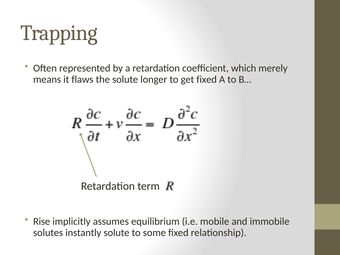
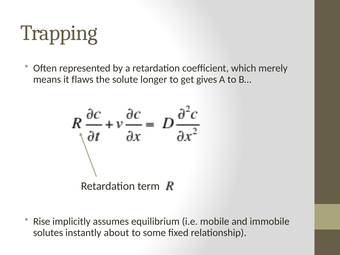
get fixed: fixed -> gives
instantly solute: solute -> about
